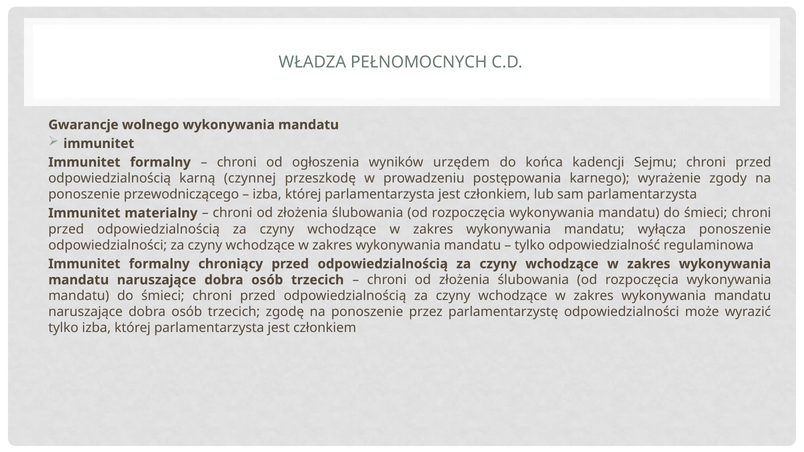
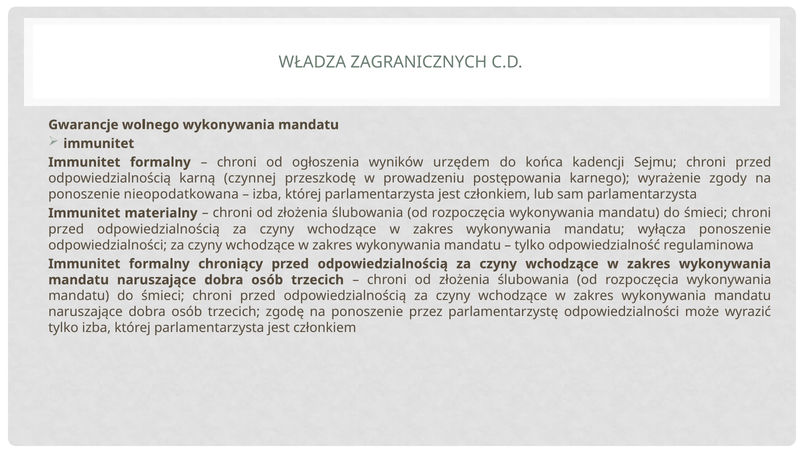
PEŁNOMOCNYCH: PEŁNOMOCNYCH -> ZAGRANICZNYCH
przewodniczącego: przewodniczącego -> nieopodatkowana
